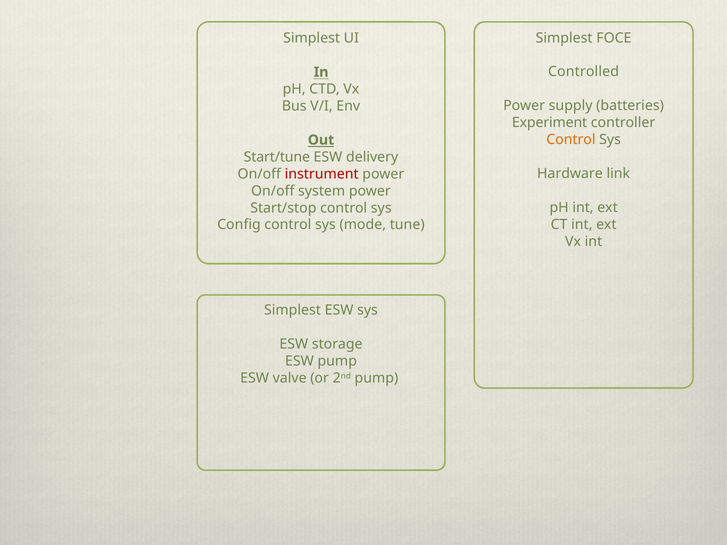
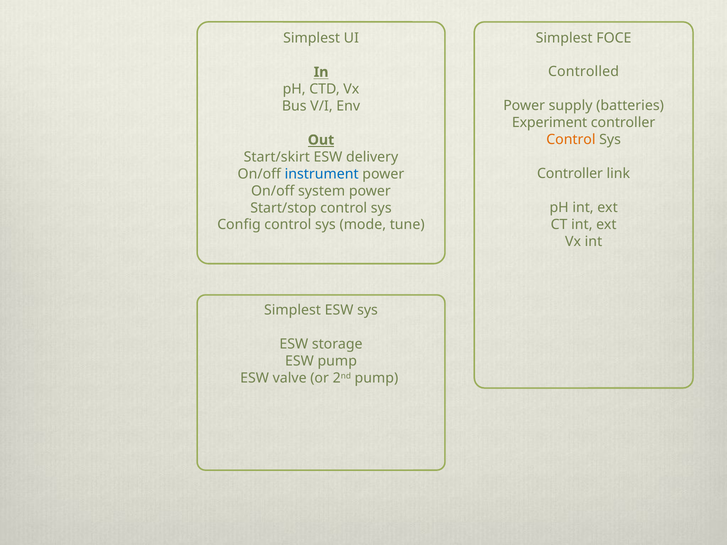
Start/tune: Start/tune -> Start/skirt
Hardware at (570, 174): Hardware -> Controller
instrument colour: red -> blue
